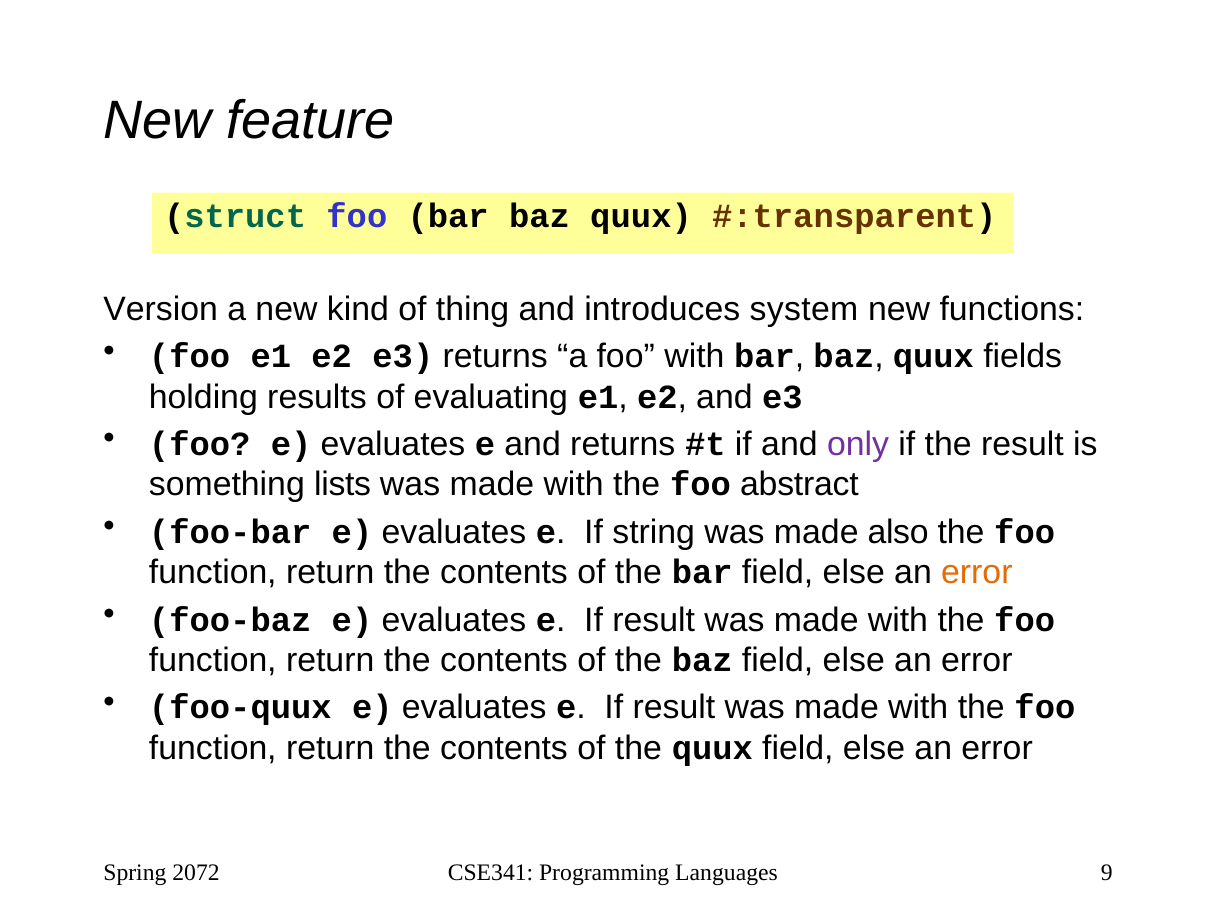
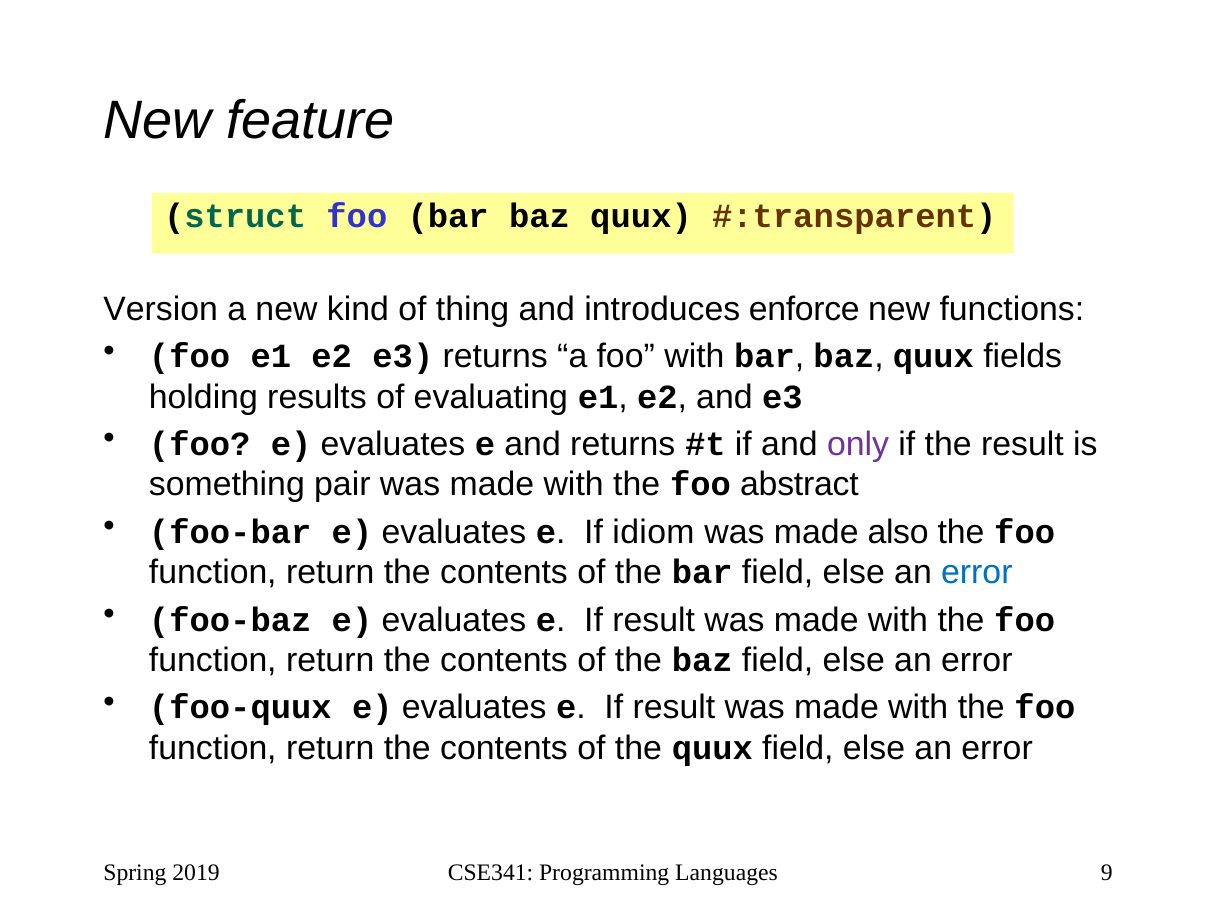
system: system -> enforce
lists: lists -> pair
string: string -> idiom
error at (977, 573) colour: orange -> blue
2072: 2072 -> 2019
